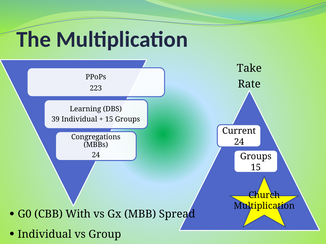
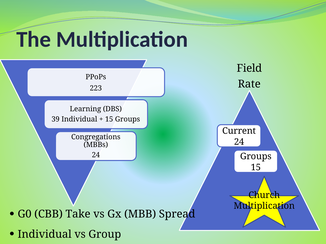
Take: Take -> Field
With: With -> Take
